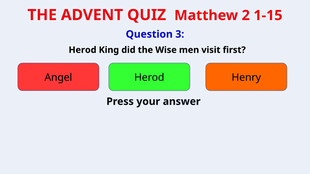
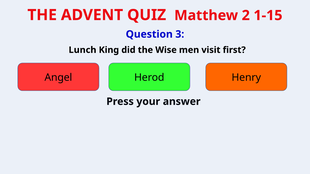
Herod at (83, 50): Herod -> Lunch
